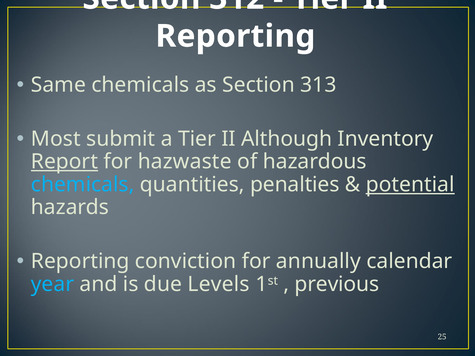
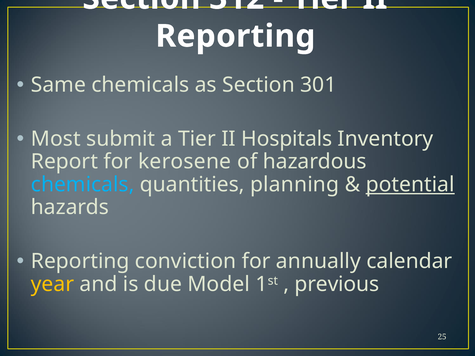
313: 313 -> 301
Although: Although -> Hospitals
Report underline: present -> none
hazwaste: hazwaste -> kerosene
penalties: penalties -> planning
year colour: light blue -> yellow
Levels: Levels -> Model
